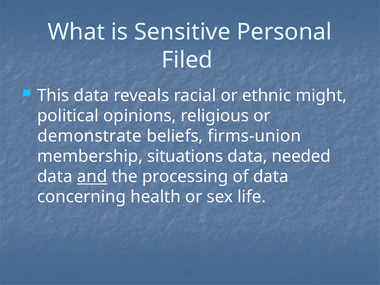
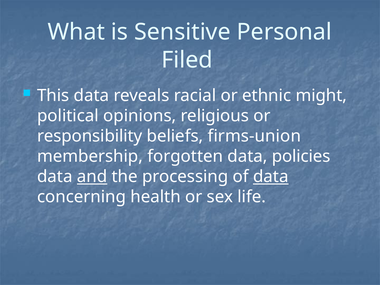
demonstrate: demonstrate -> responsibility
situations: situations -> forgotten
needed: needed -> policies
data at (271, 177) underline: none -> present
